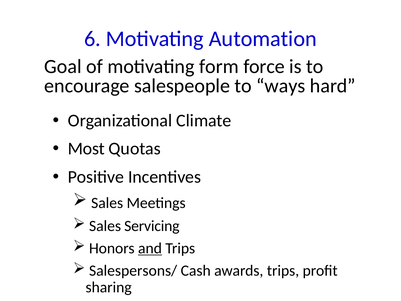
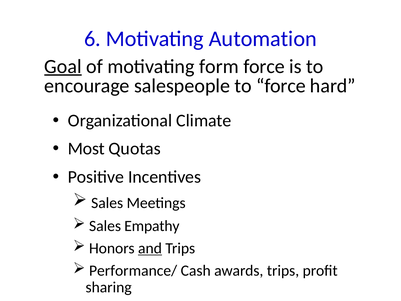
Goal underline: none -> present
to ways: ways -> force
Servicing: Servicing -> Empathy
Salespersons/: Salespersons/ -> Performance/
